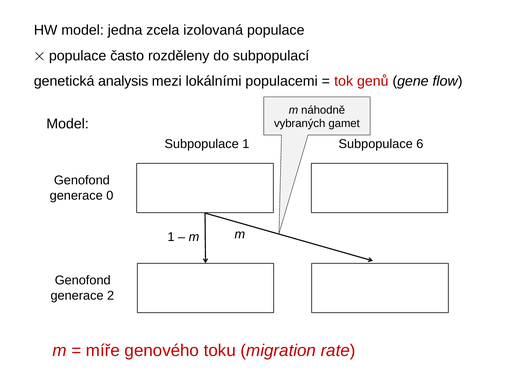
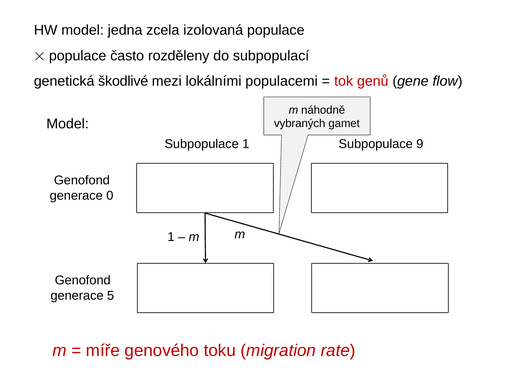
analysis: analysis -> škodlivé
6: 6 -> 9
2: 2 -> 5
